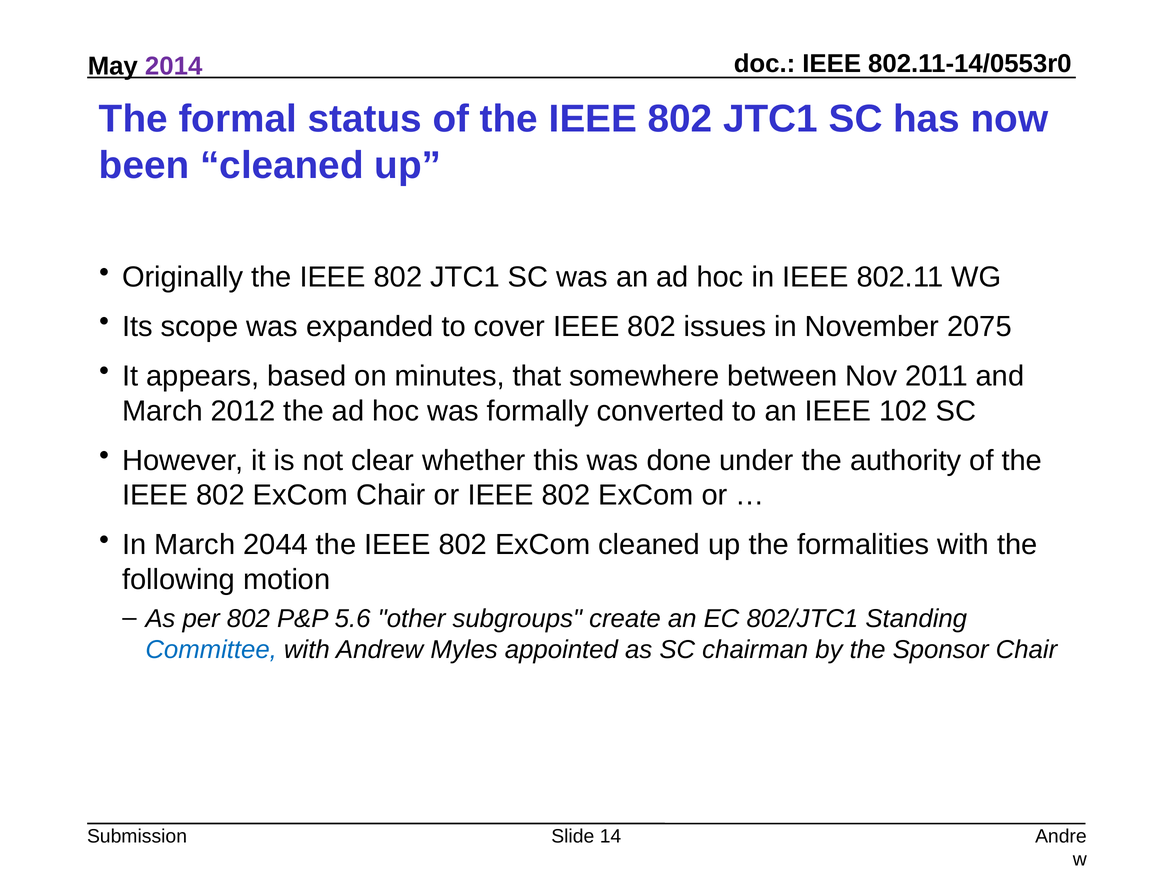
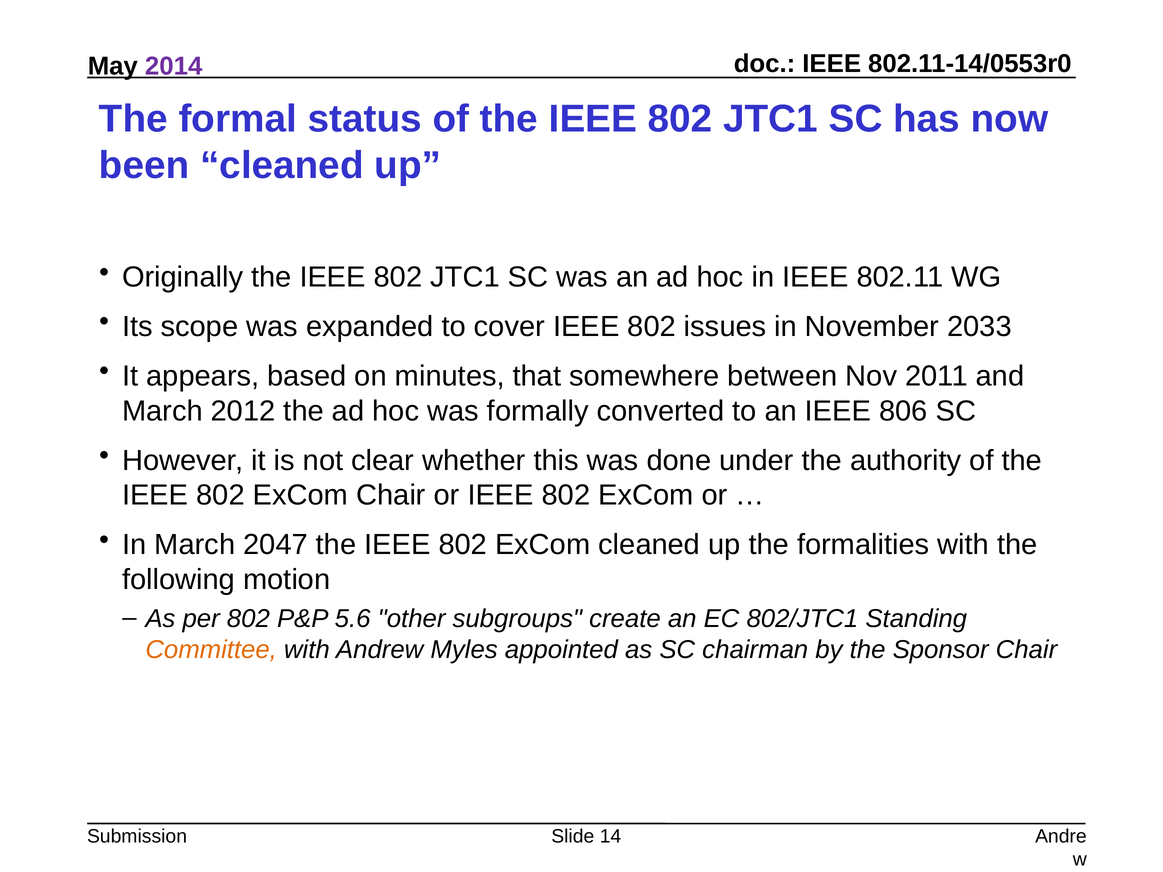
2075: 2075 -> 2033
102: 102 -> 806
2044: 2044 -> 2047
Committee colour: blue -> orange
